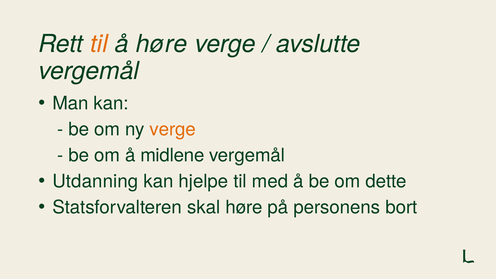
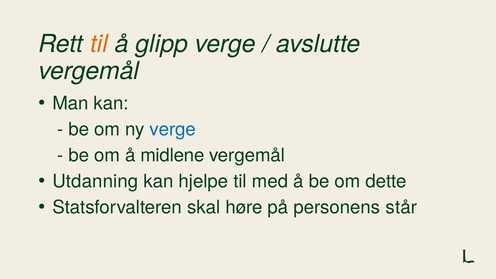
å høre: høre -> glipp
verge at (173, 129) colour: orange -> blue
bort: bort -> står
